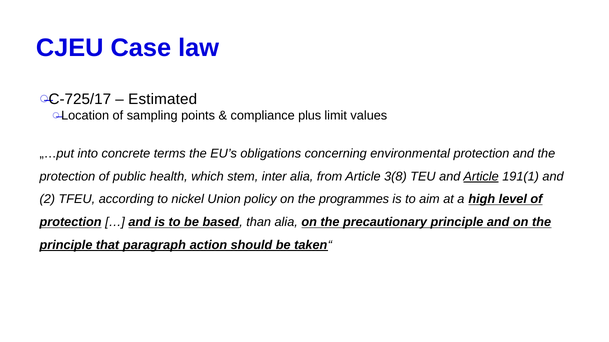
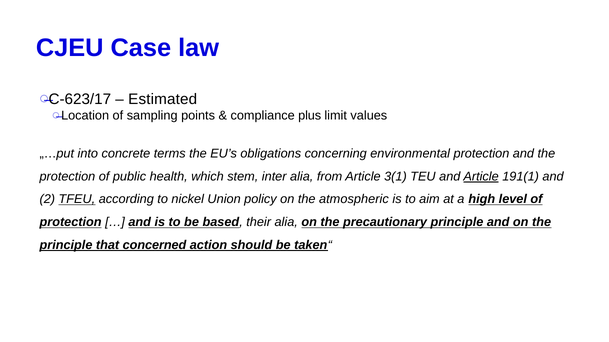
C-725/17: C-725/17 -> C-623/17
3(8: 3(8 -> 3(1
TFEU underline: none -> present
programmes: programmes -> atmospheric
than: than -> their
paragraph: paragraph -> concerned
